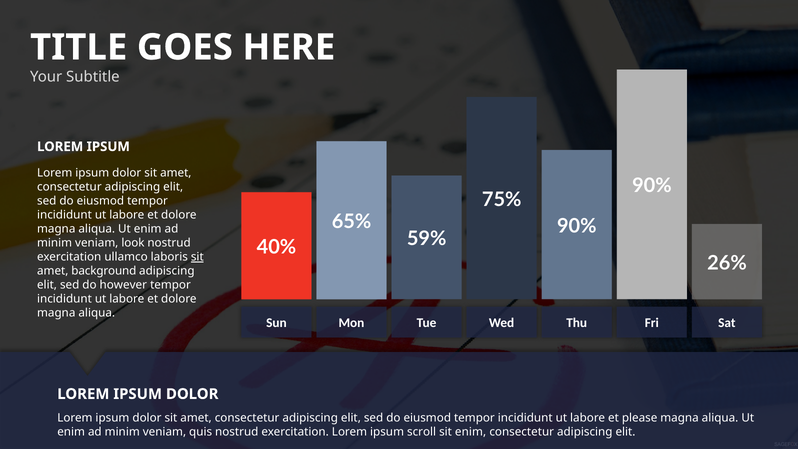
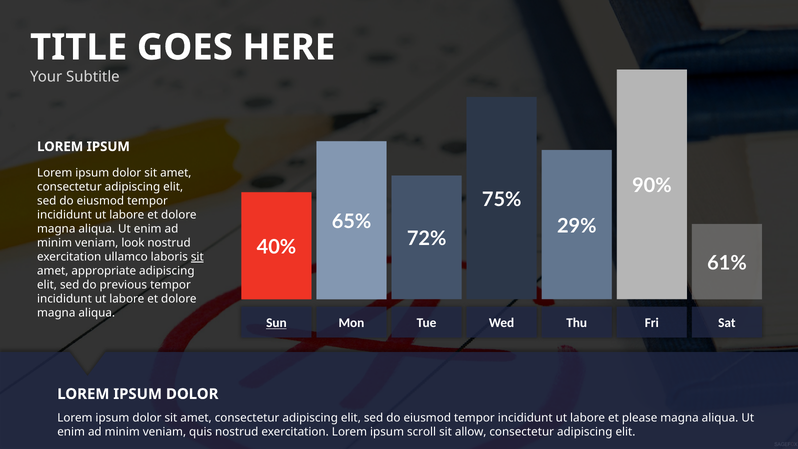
90% at (577, 226): 90% -> 29%
59%: 59% -> 72%
26%: 26% -> 61%
background: background -> appropriate
however: however -> previous
Sun underline: none -> present
sit enim: enim -> allow
